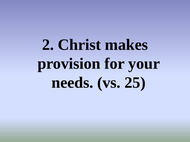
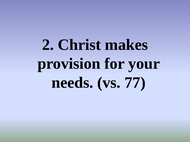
25: 25 -> 77
